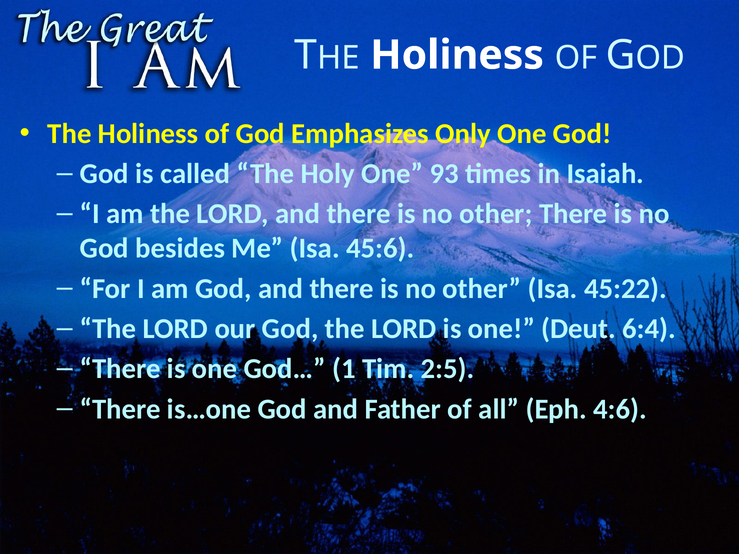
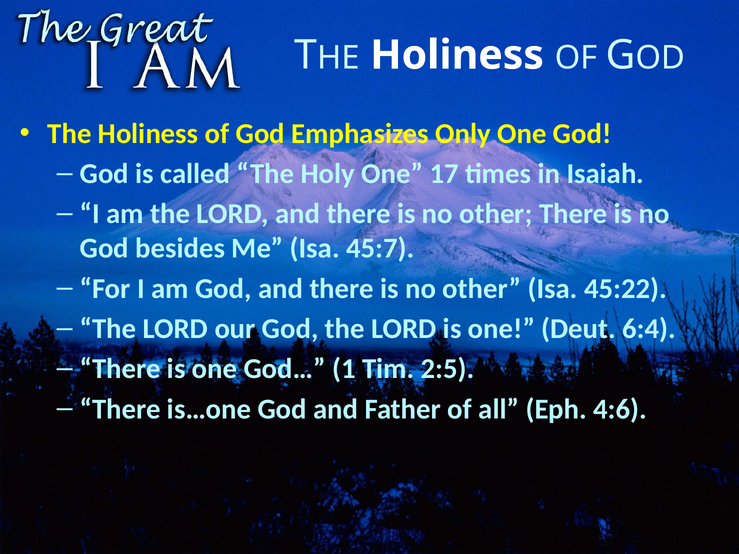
93: 93 -> 17
45:6: 45:6 -> 45:7
